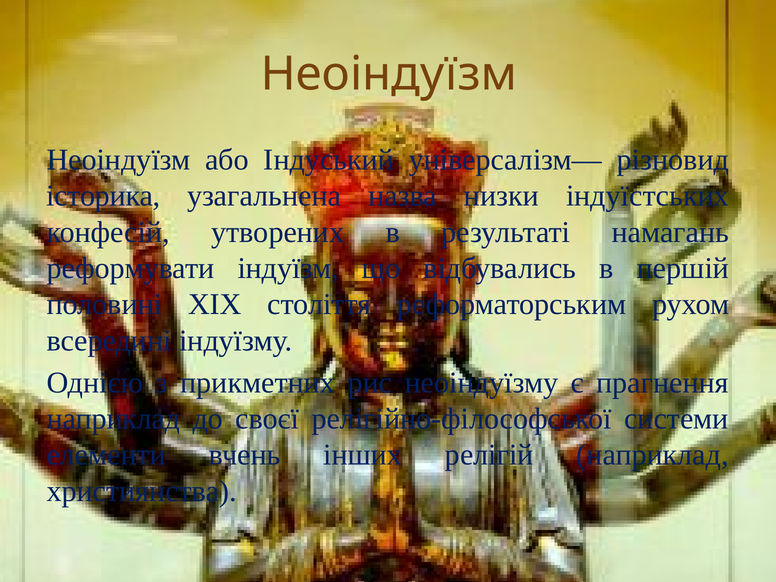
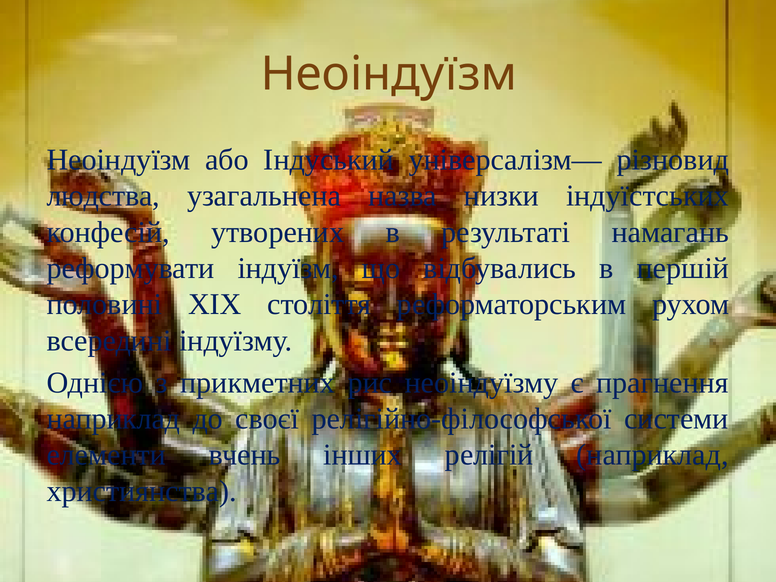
історика: історика -> людства
